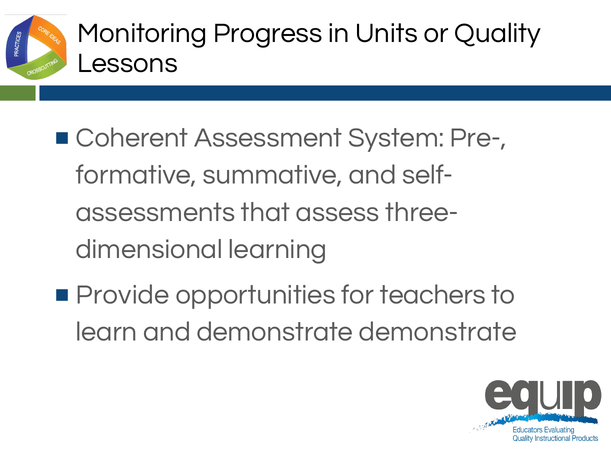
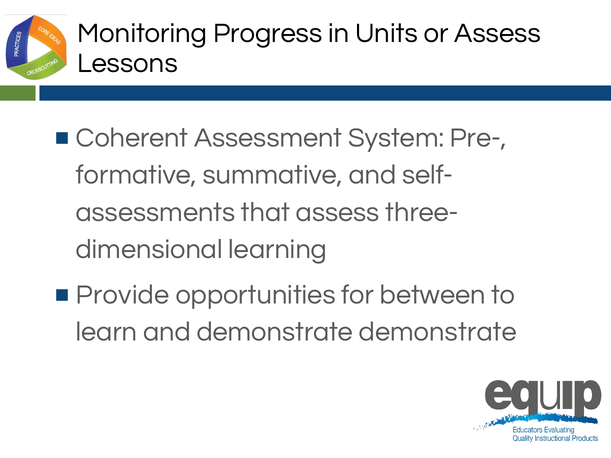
or Quality: Quality -> Assess
teachers: teachers -> between
